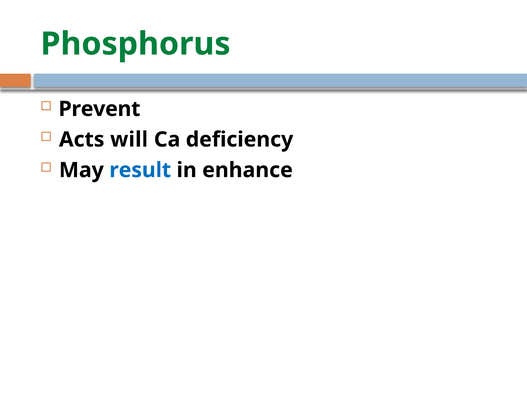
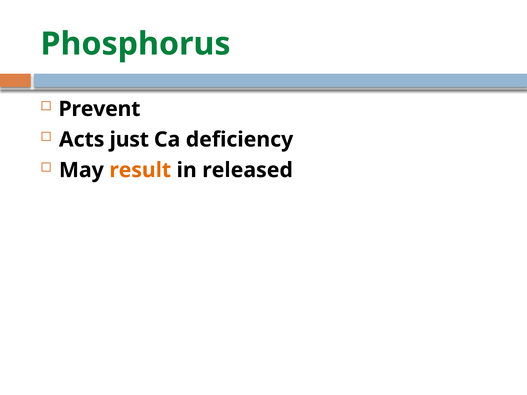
will: will -> just
result colour: blue -> orange
enhance: enhance -> released
